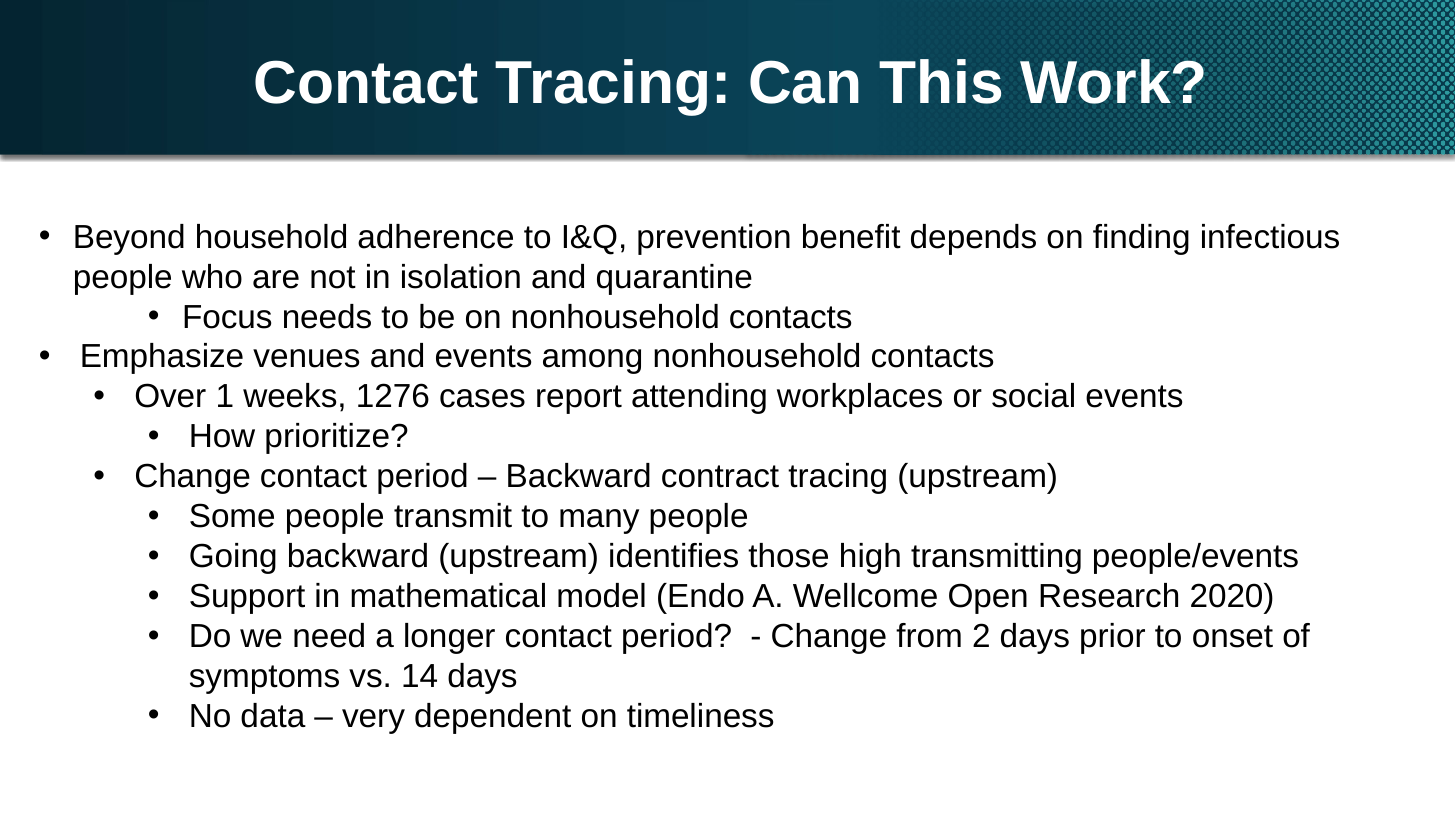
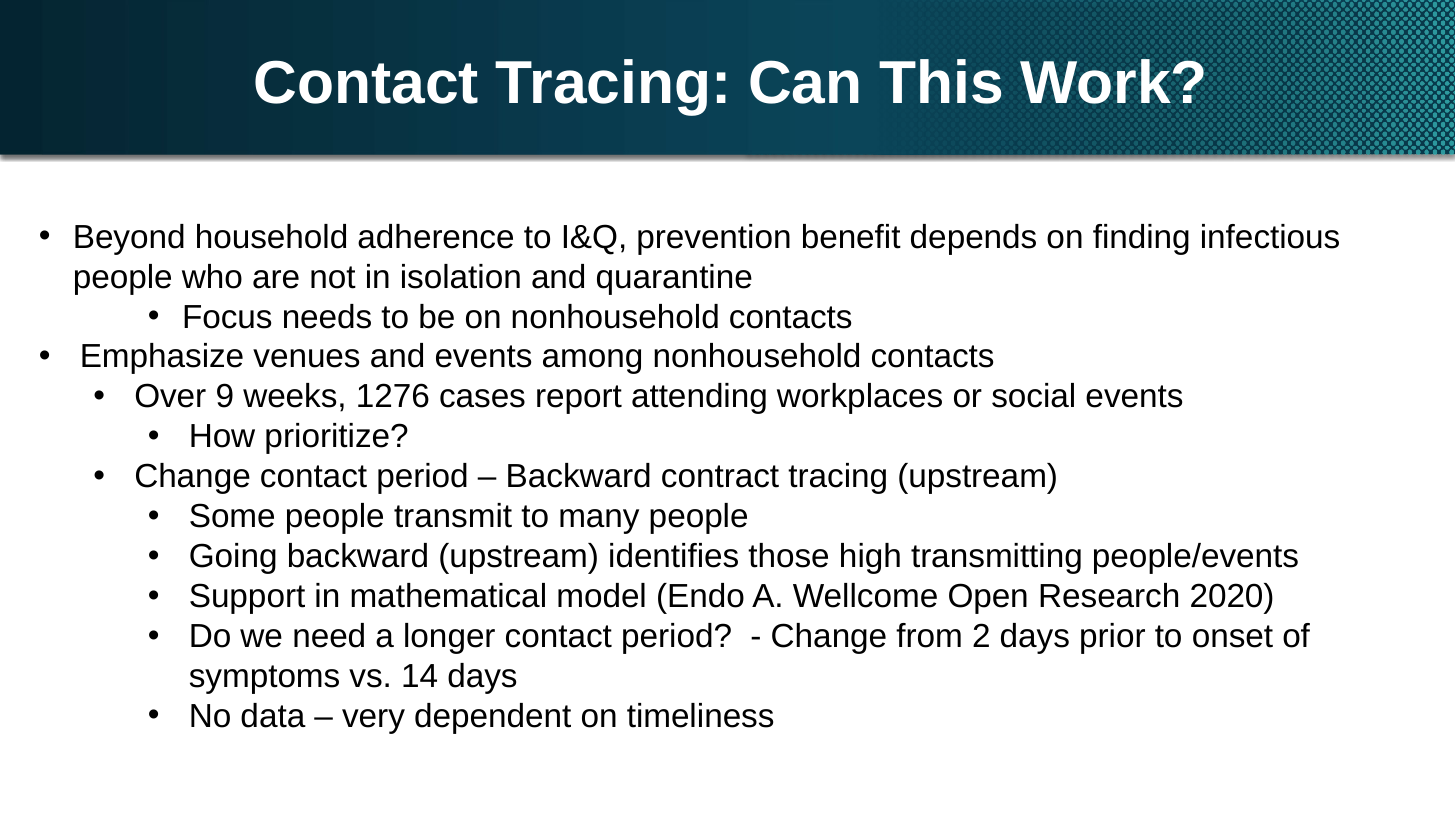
1: 1 -> 9
